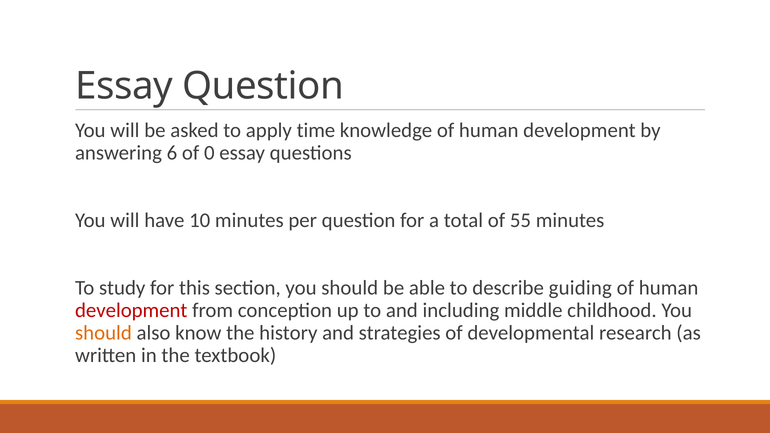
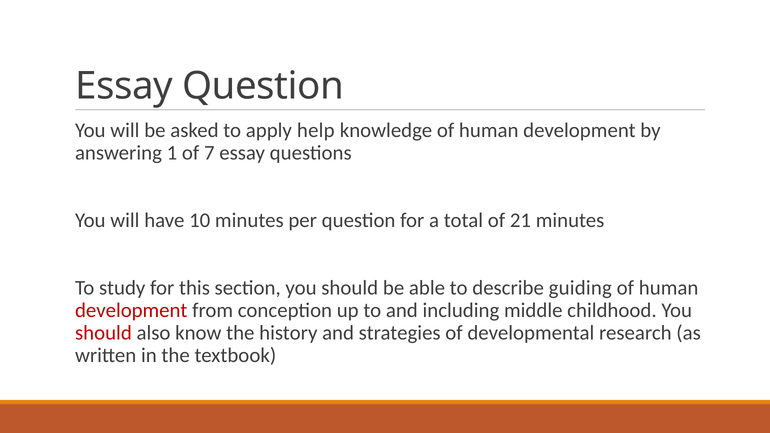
time: time -> help
6: 6 -> 1
0: 0 -> 7
55: 55 -> 21
should at (103, 333) colour: orange -> red
